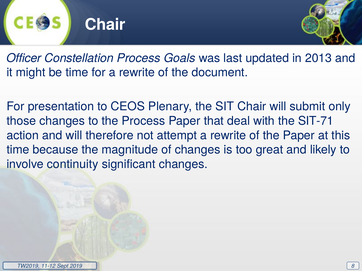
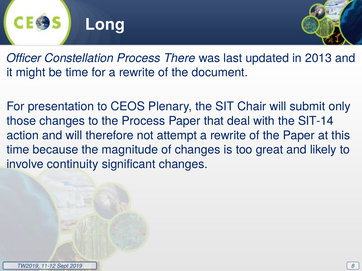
Chair at (105, 25): Chair -> Long
Goals: Goals -> There
SIT-71: SIT-71 -> SIT-14
